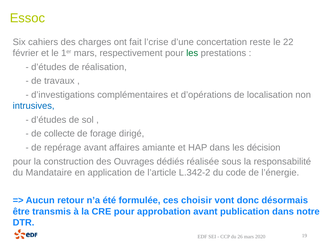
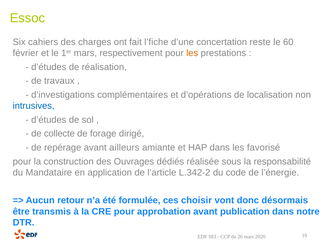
l’crise: l’crise -> l’fiche
22: 22 -> 60
les at (192, 53) colour: green -> orange
affaires: affaires -> ailleurs
décision: décision -> favorisé
